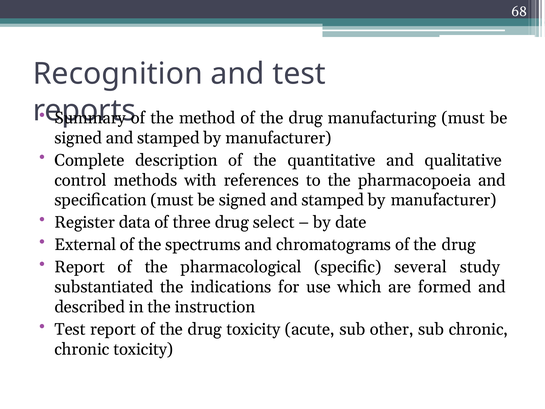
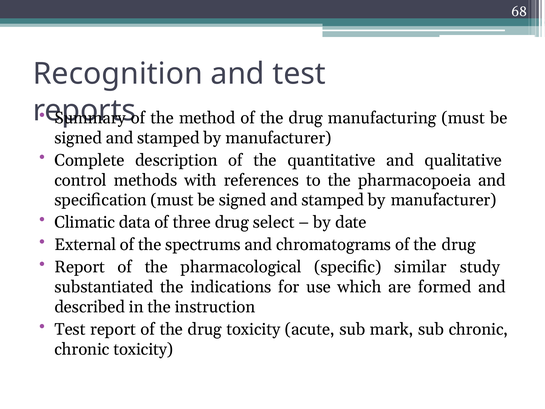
Register: Register -> Climatic
several: several -> similar
other: other -> mark
